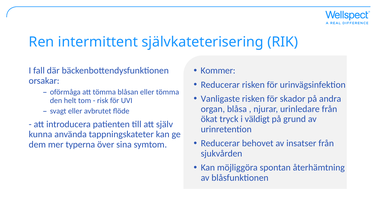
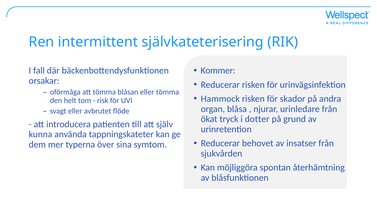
Vanligaste: Vanligaste -> Hammock
väldigt: väldigt -> dotter
